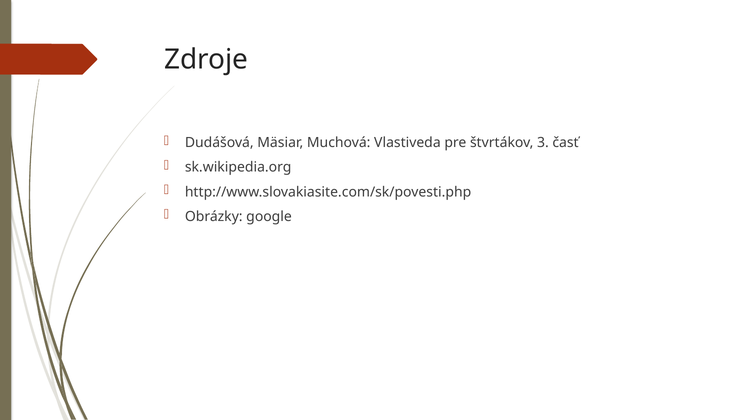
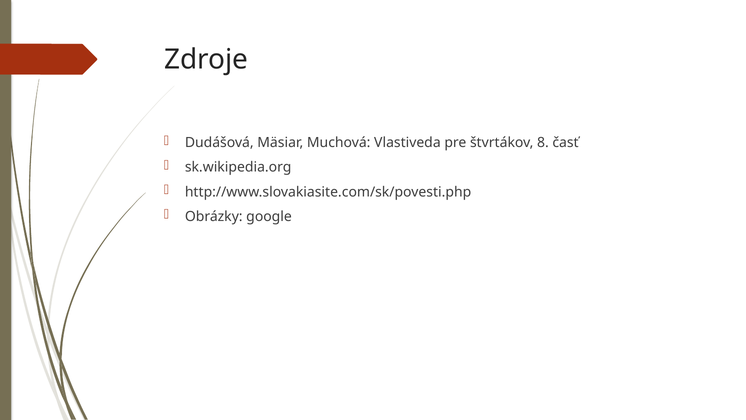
3: 3 -> 8
